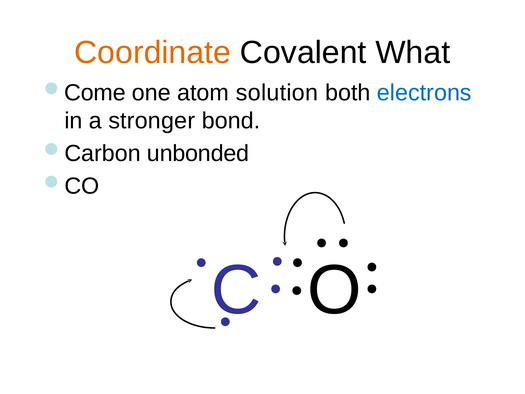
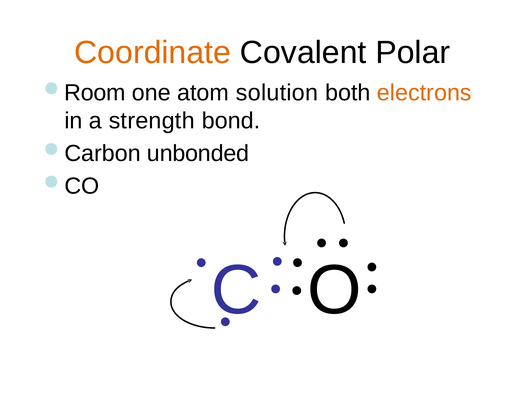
What: What -> Polar
Come: Come -> Room
electrons colour: blue -> orange
stronger: stronger -> strength
